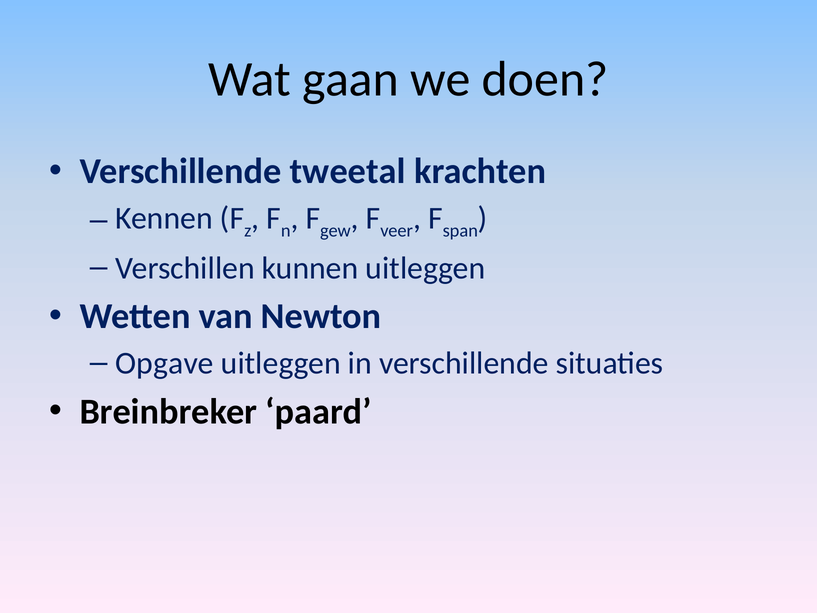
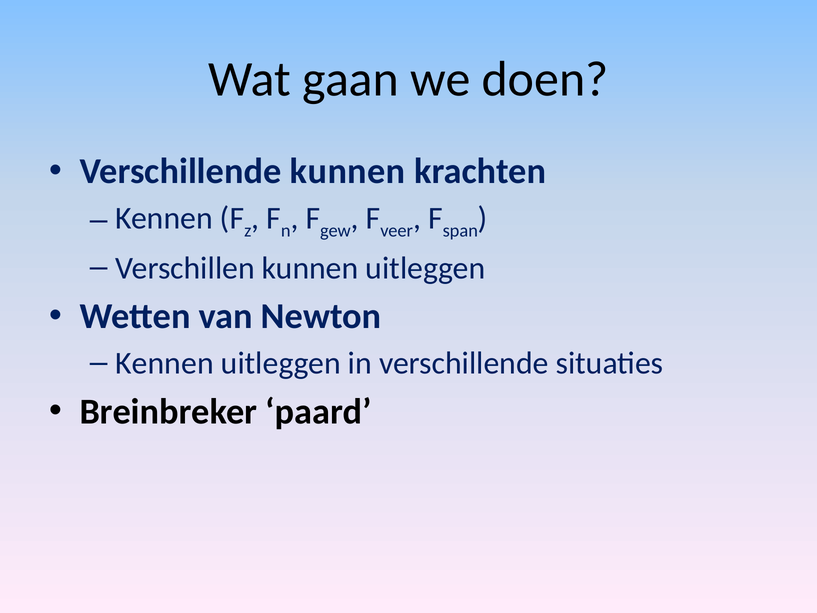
Verschillende tweetal: tweetal -> kunnen
Opgave at (165, 363): Opgave -> Kennen
